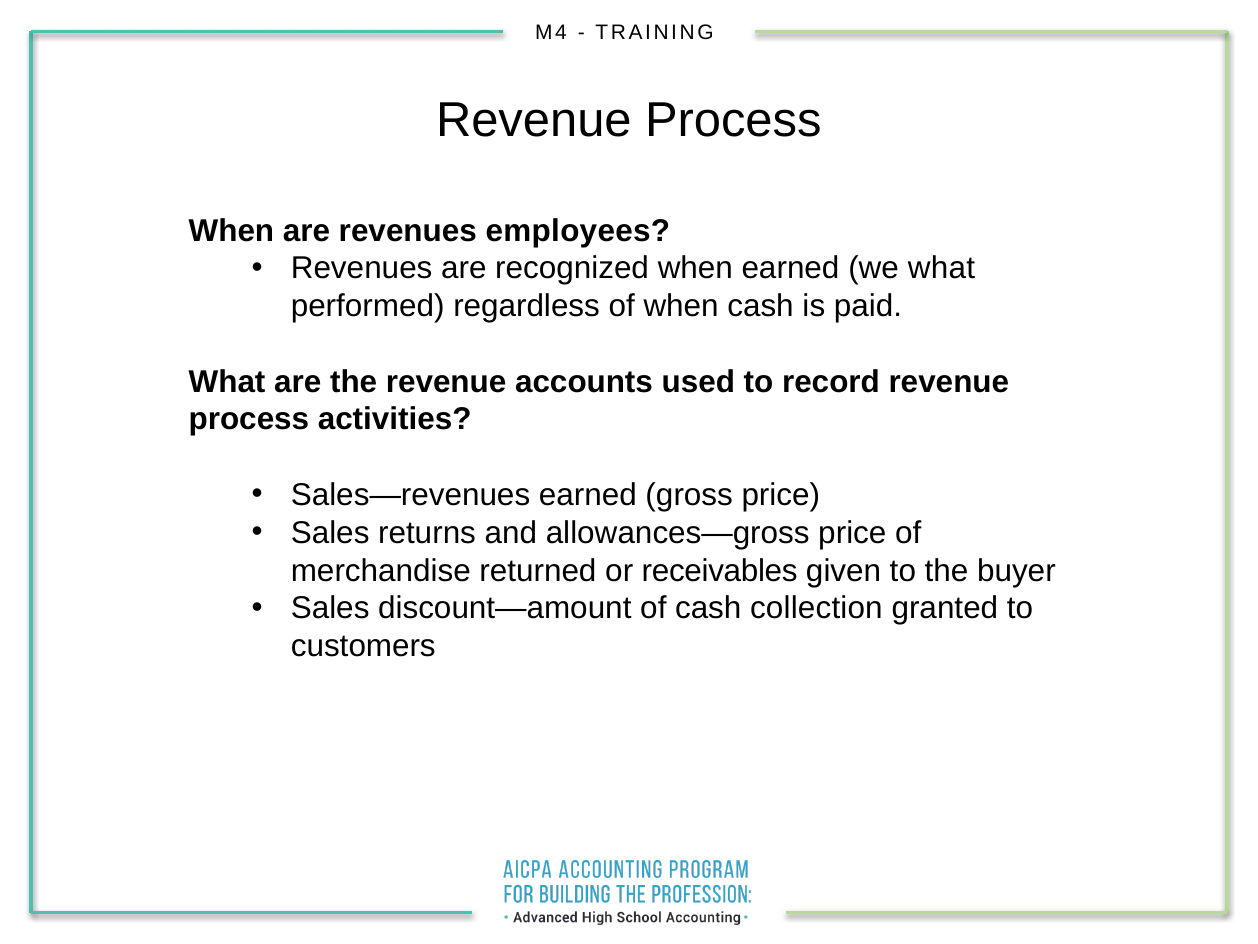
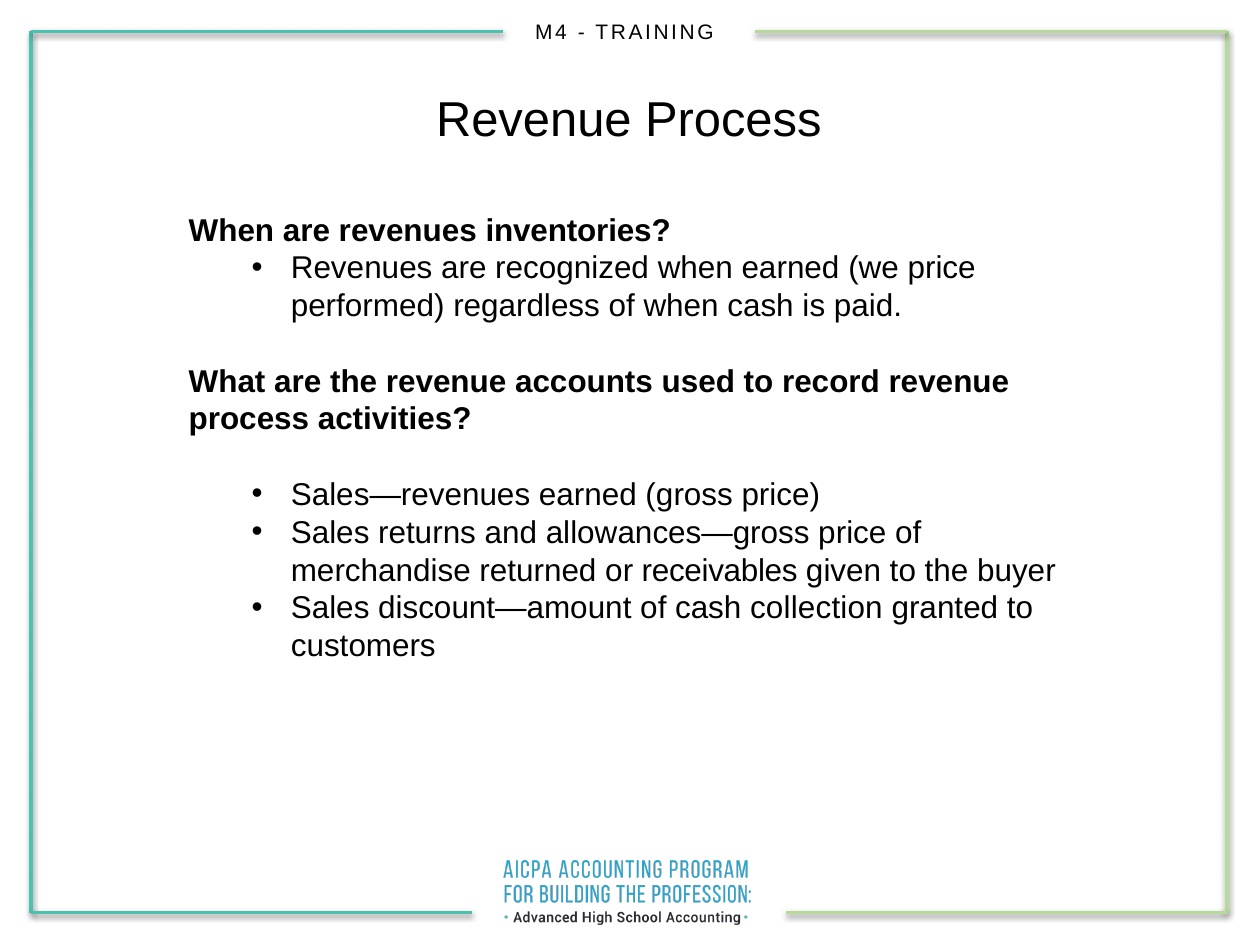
employees: employees -> inventories
we what: what -> price
